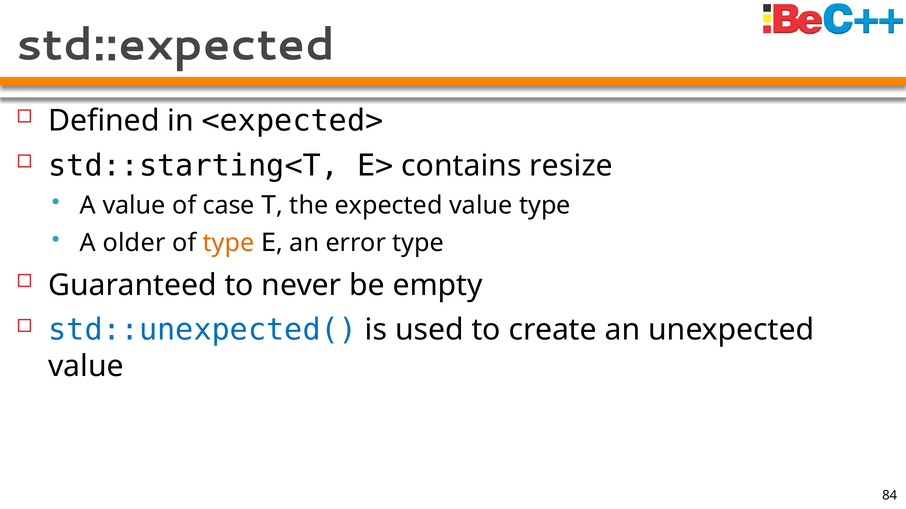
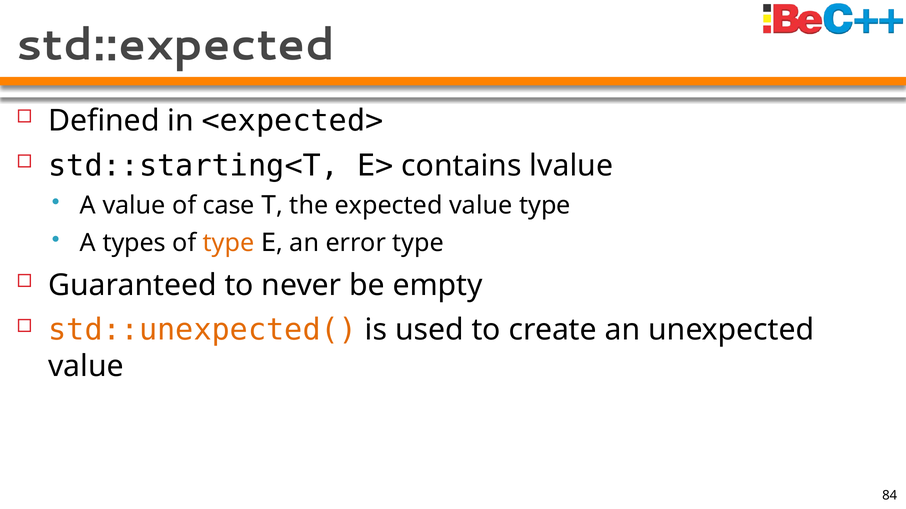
resize: resize -> lvalue
older: older -> types
std::unexpected( colour: blue -> orange
